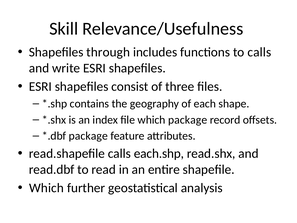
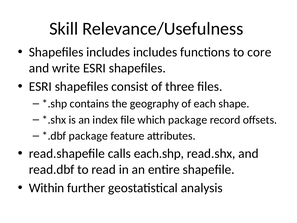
Shapefiles through: through -> includes
to calls: calls -> core
Which at (46, 188): Which -> Within
